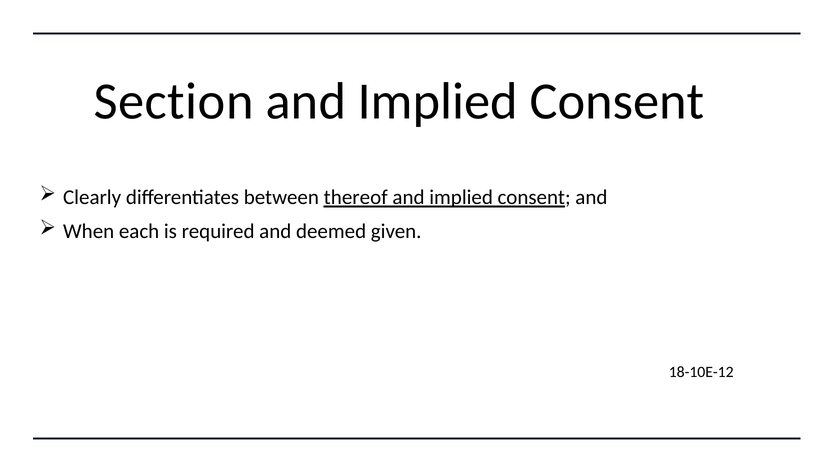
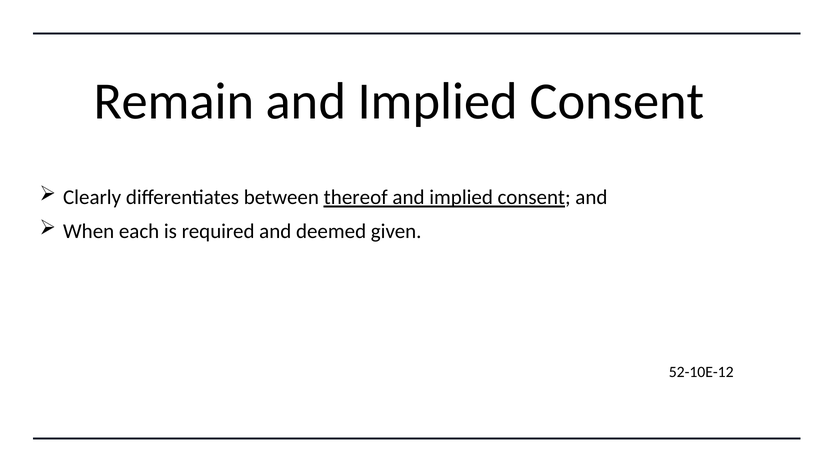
Section: Section -> Remain
18-10E-12: 18-10E-12 -> 52-10E-12
